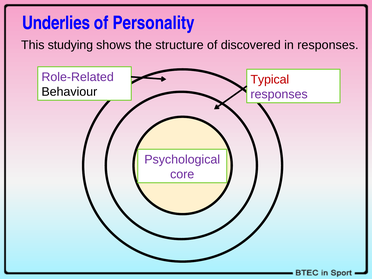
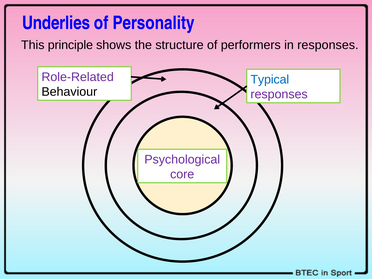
studying: studying -> principle
discovered: discovered -> performers
Typical colour: red -> blue
